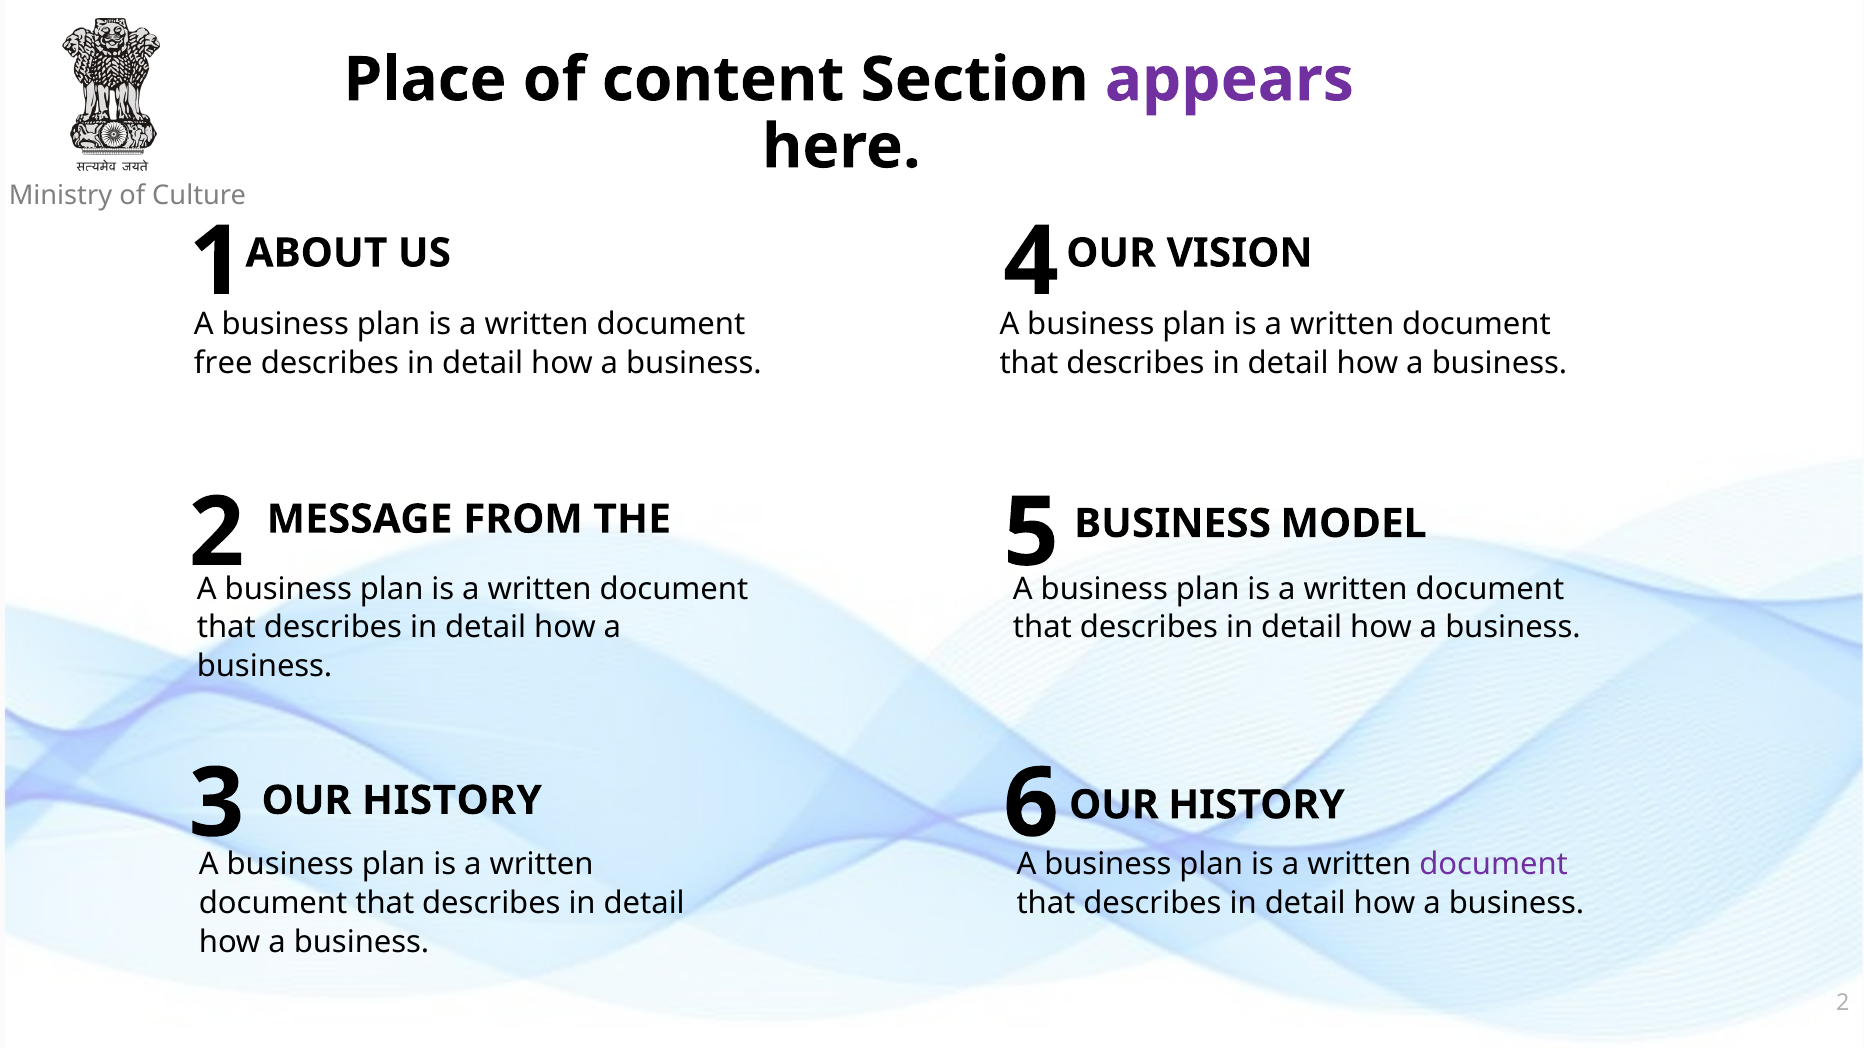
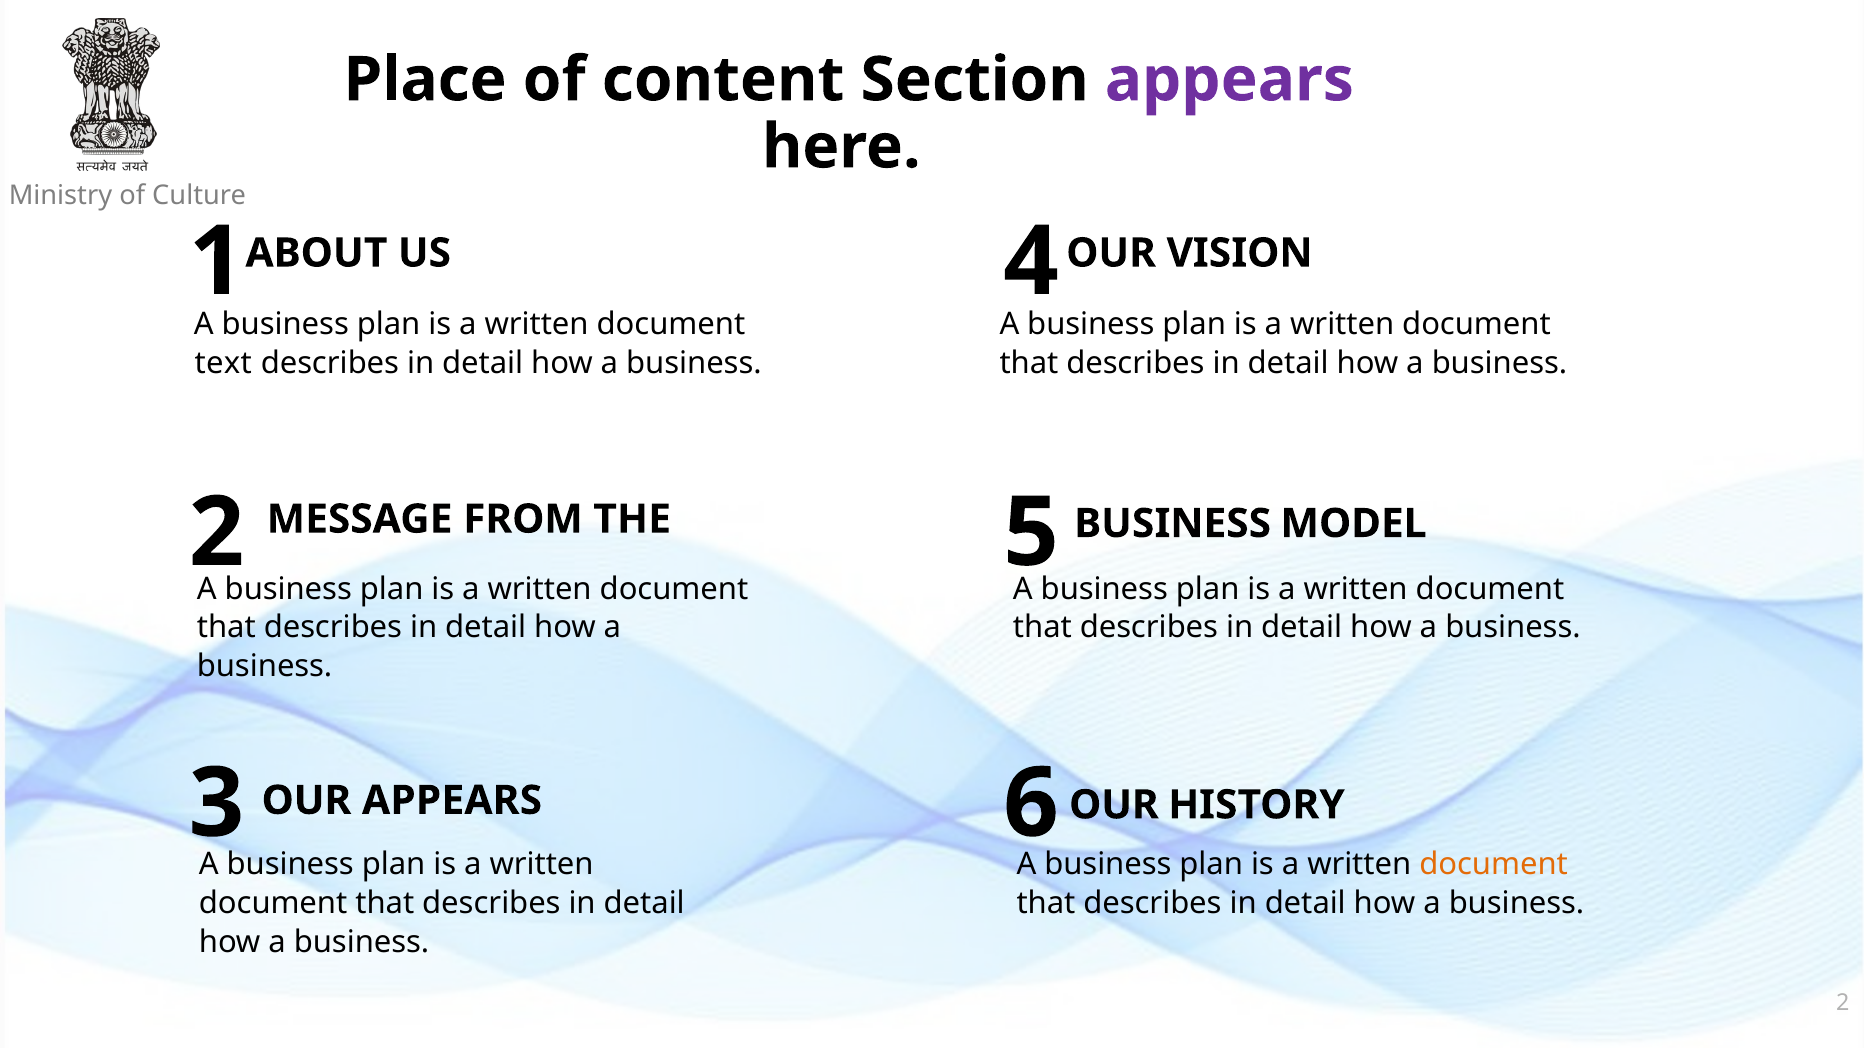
free: free -> text
HISTORY at (452, 801): HISTORY -> APPEARS
document at (1494, 865) colour: purple -> orange
